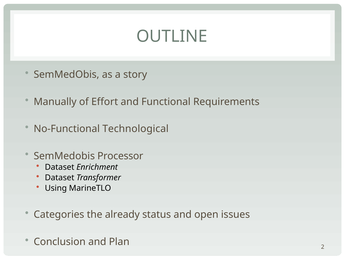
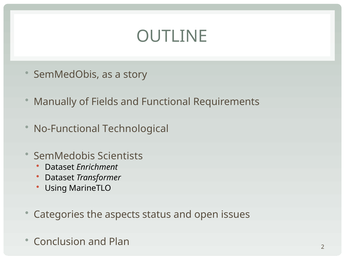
Effort: Effort -> Fields
Processor: Processor -> Scientists
already: already -> aspects
